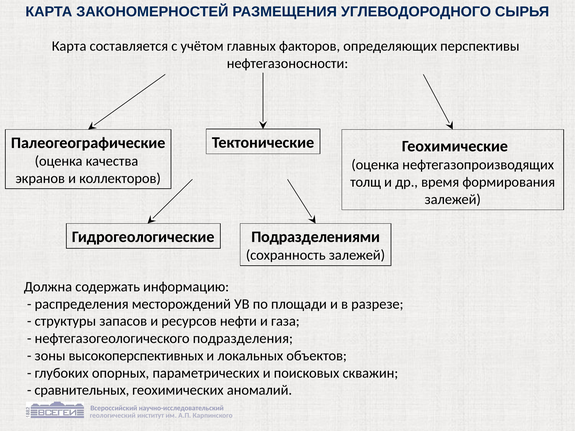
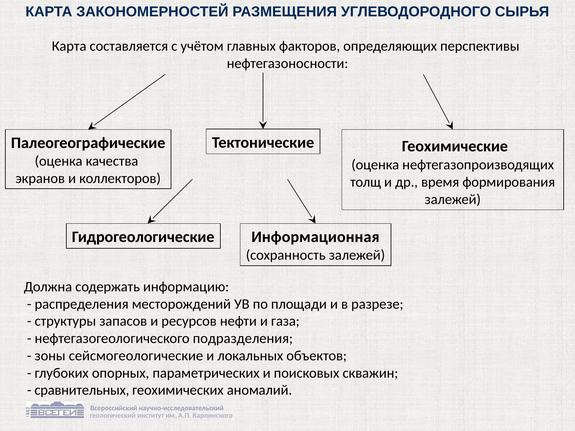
Подразделениями: Подразделениями -> Информационная
высокоперспективных: высокоперспективных -> сейсмогеологические
